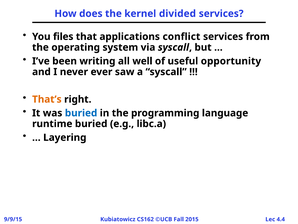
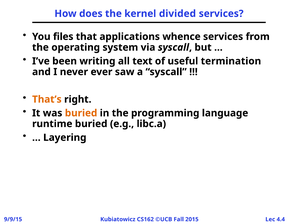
conflict: conflict -> whence
well: well -> text
opportunity: opportunity -> termination
buried at (81, 113) colour: blue -> orange
